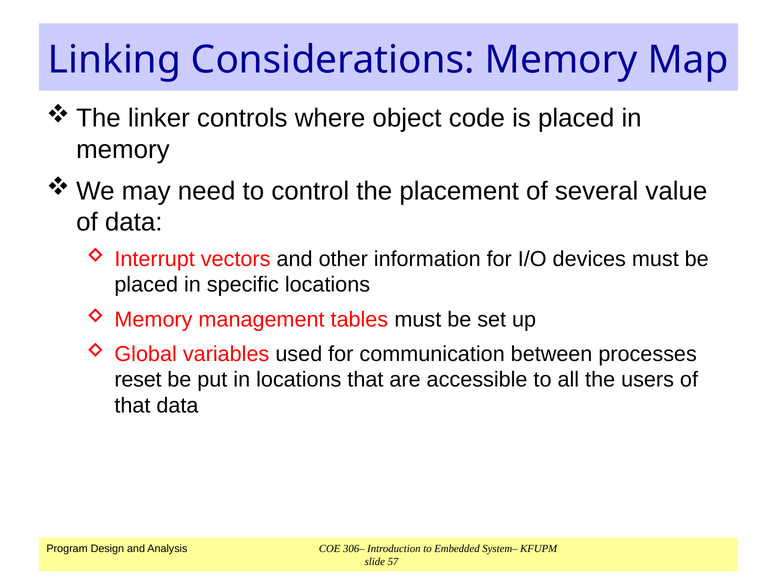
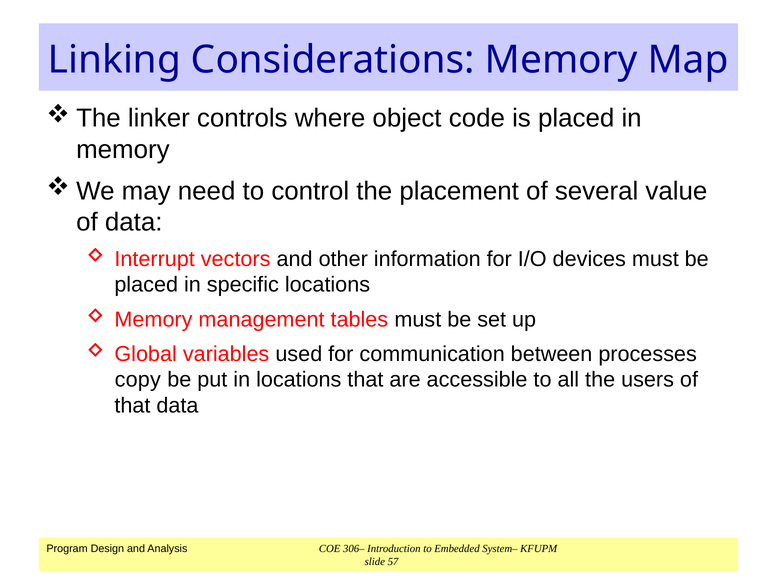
reset: reset -> copy
